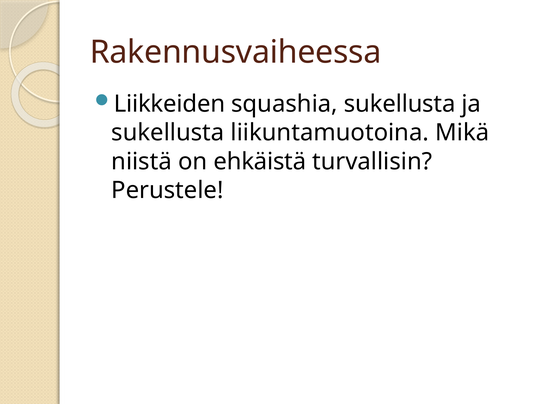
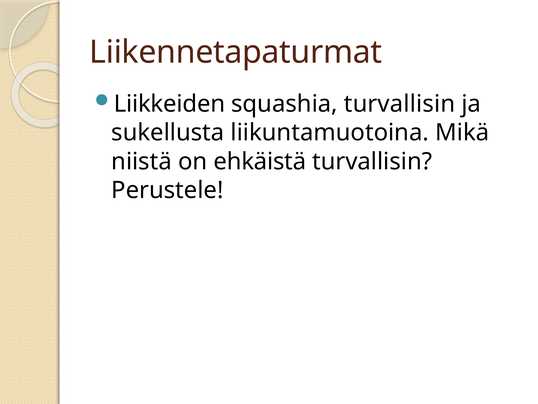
Rakennusvaiheessa: Rakennusvaiheessa -> Liikennetapaturmat
squashia sukellusta: sukellusta -> turvallisin
